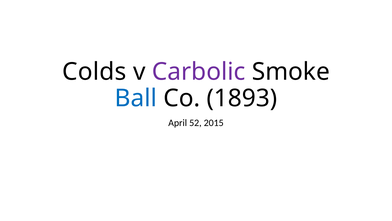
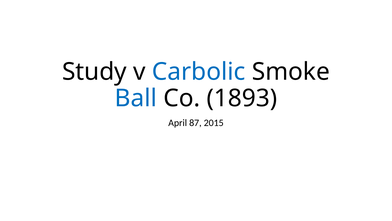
Colds: Colds -> Study
Carbolic colour: purple -> blue
52: 52 -> 87
